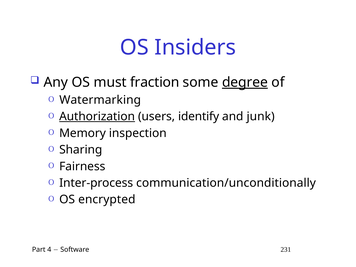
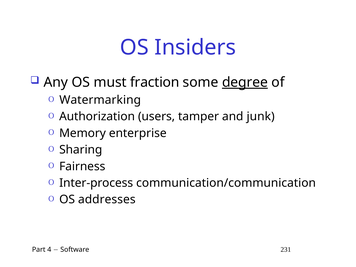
Authorization underline: present -> none
identify: identify -> tamper
inspection: inspection -> enterprise
communication/unconditionally: communication/unconditionally -> communication/communication
encrypted: encrypted -> addresses
